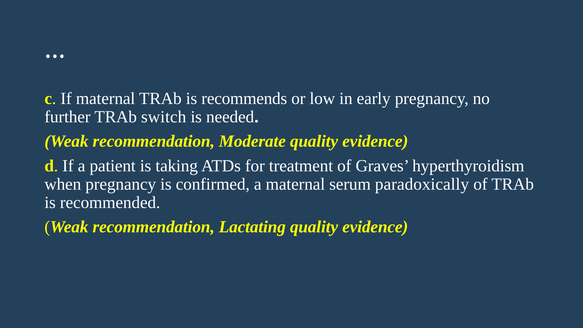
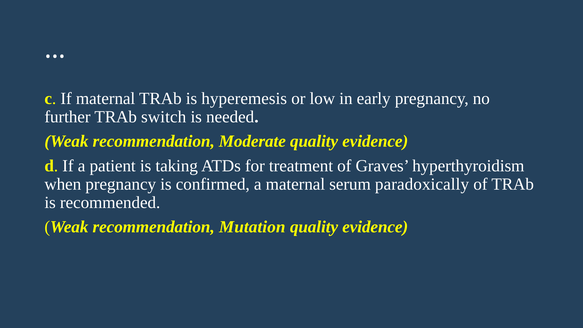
recommends: recommends -> hyperemesis
Lactating: Lactating -> Mutation
